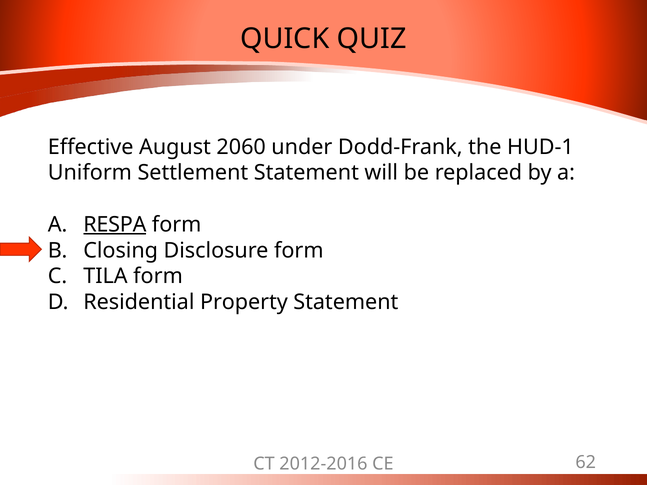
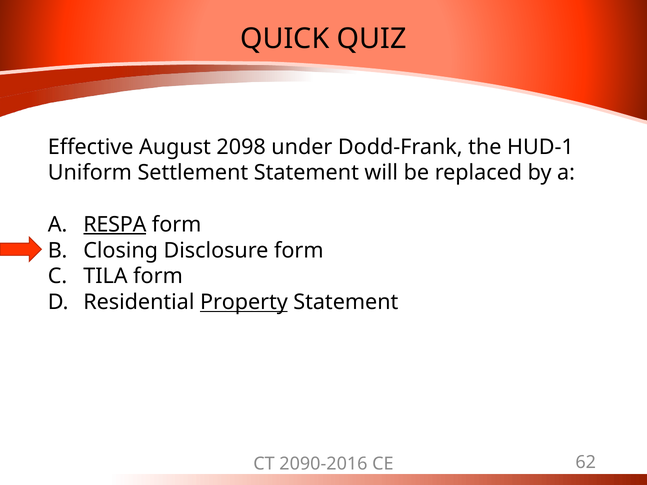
2060: 2060 -> 2098
Property underline: none -> present
2012-2016: 2012-2016 -> 2090-2016
